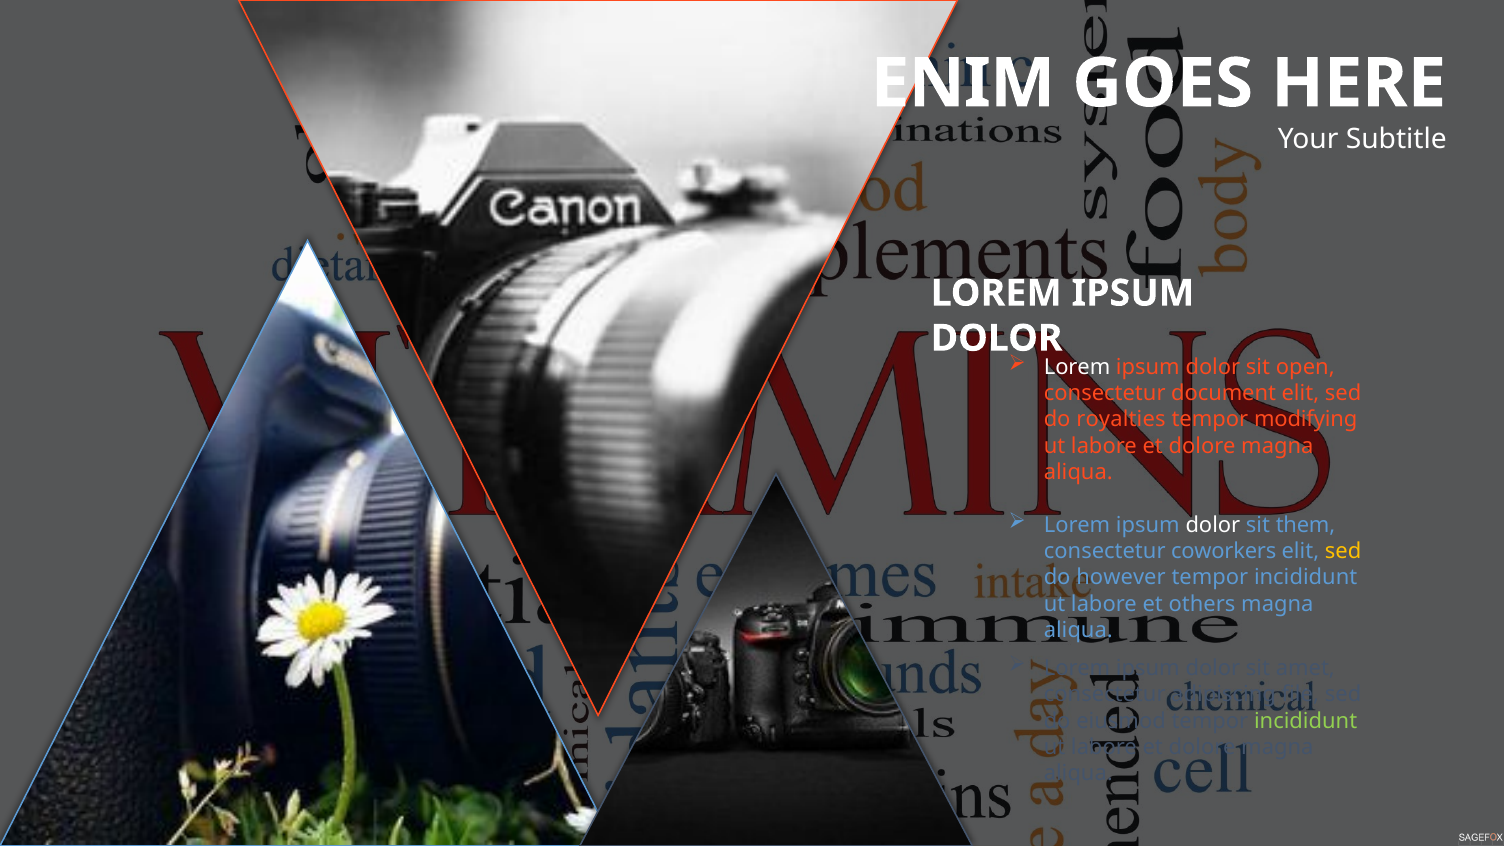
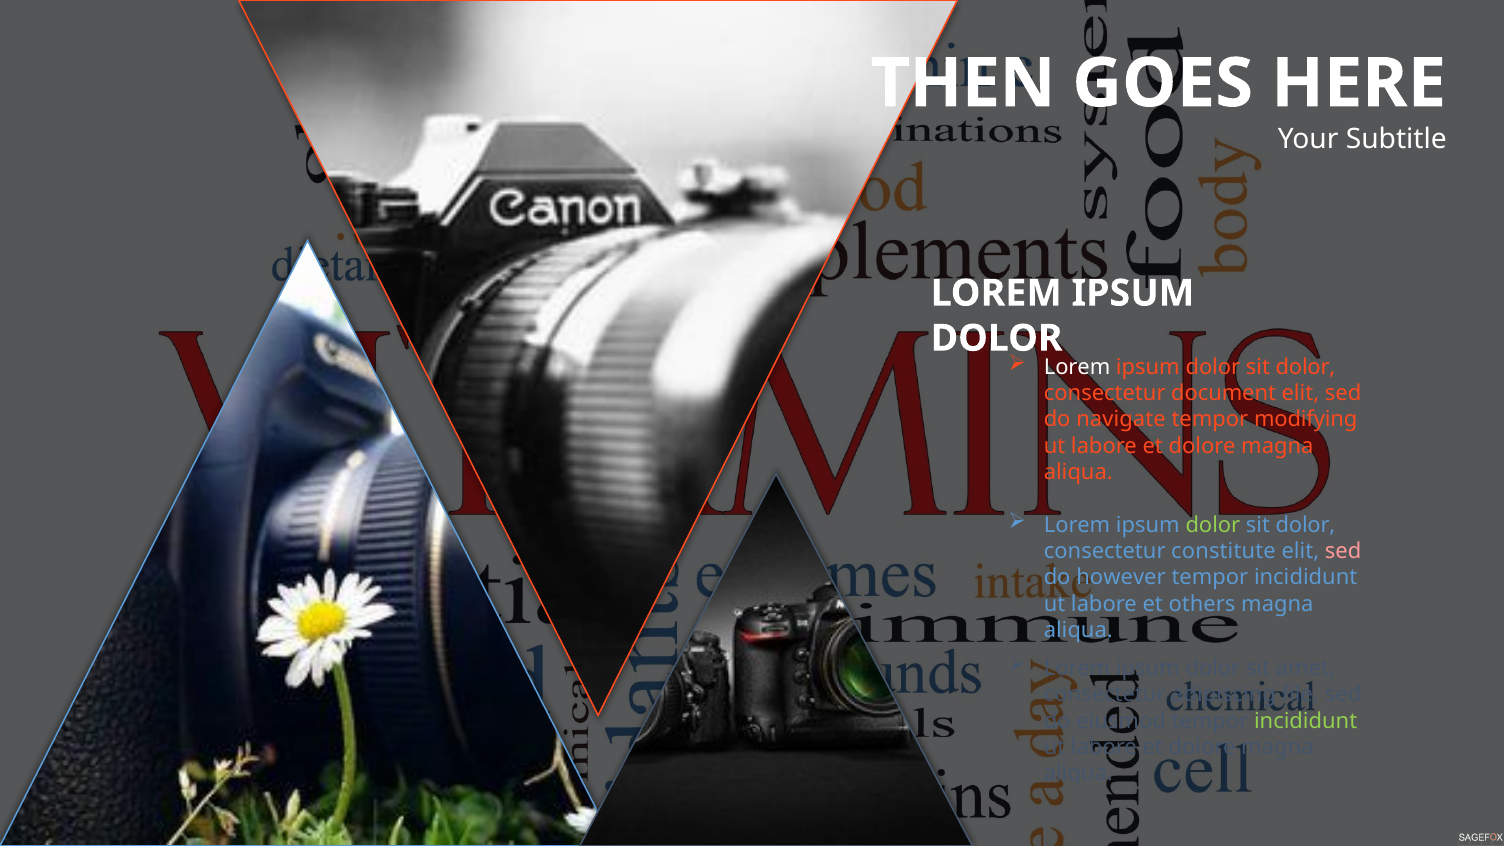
ENIM: ENIM -> THEN
open at (1305, 367): open -> dolor
royalties: royalties -> navigate
dolor at (1213, 525) colour: white -> light green
them at (1305, 525): them -> dolor
coworkers: coworkers -> constitute
sed at (1343, 551) colour: yellow -> pink
